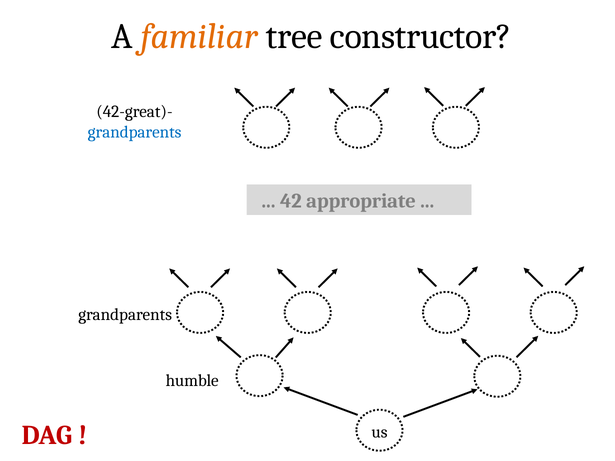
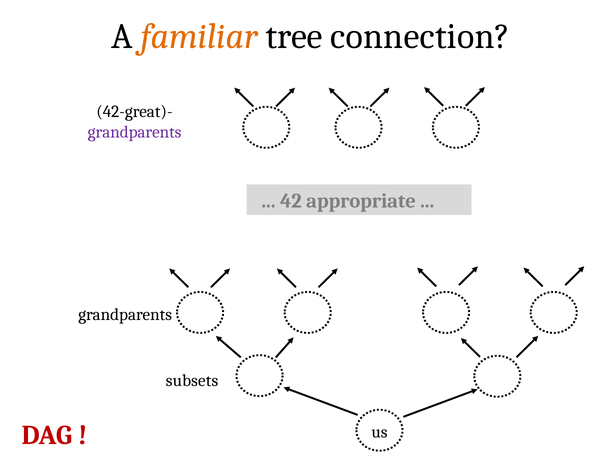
constructor: constructor -> connection
grandparents at (135, 132) colour: blue -> purple
humble: humble -> subsets
